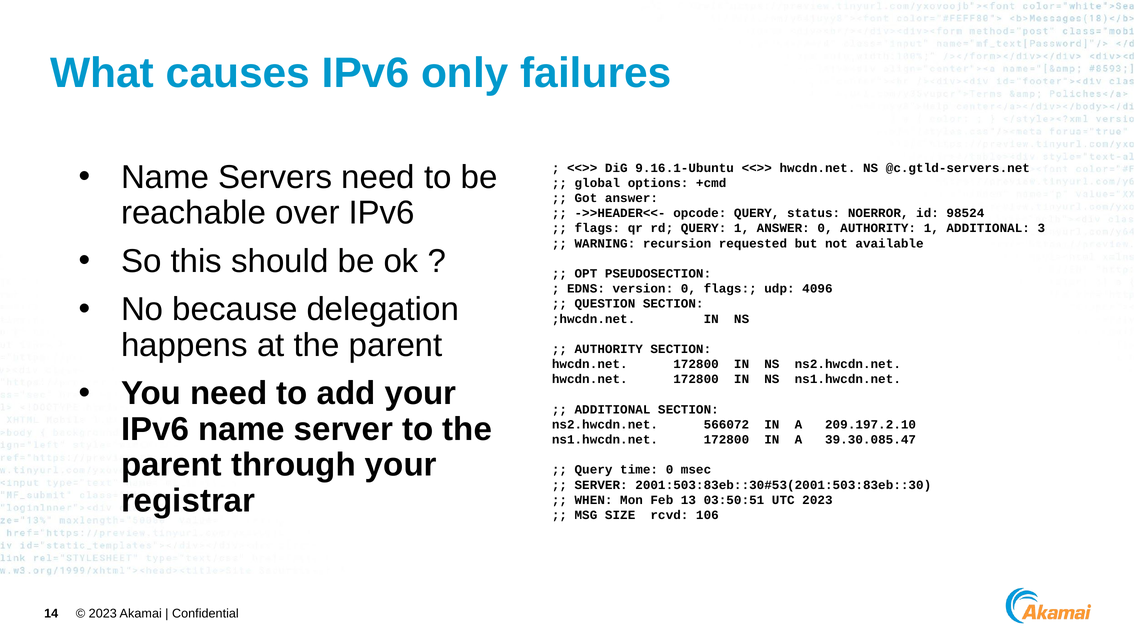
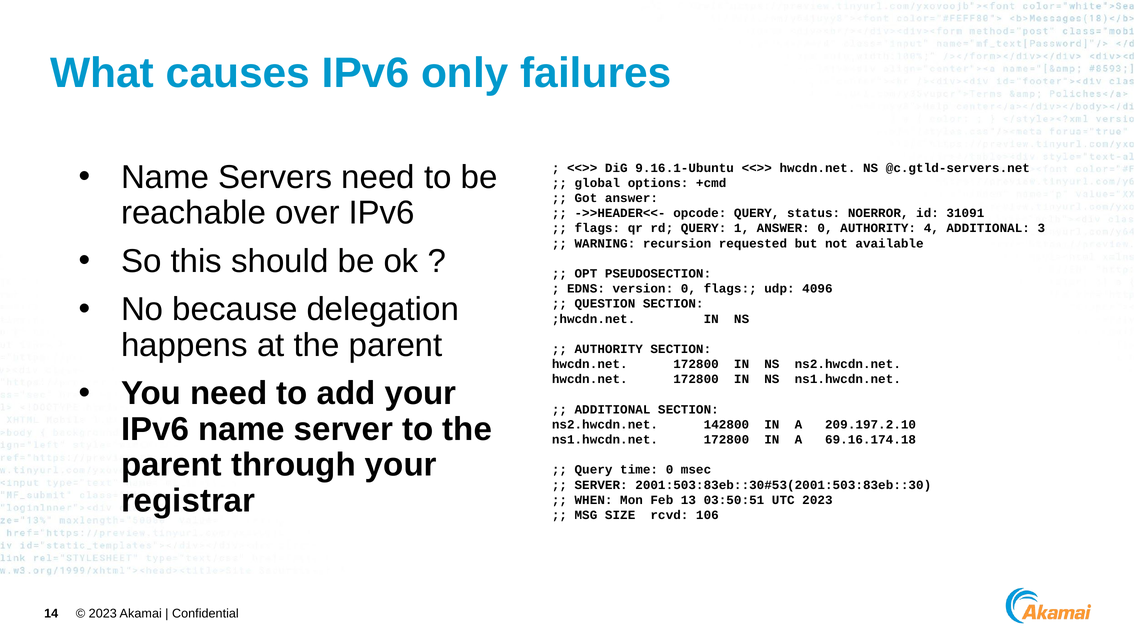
98524: 98524 -> 31091
AUTHORITY 1: 1 -> 4
566072: 566072 -> 142800
39.30.085.47: 39.30.085.47 -> 69.16.174.18
